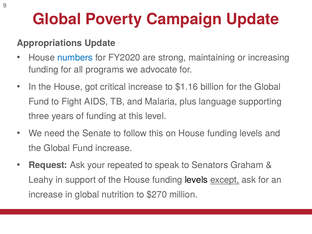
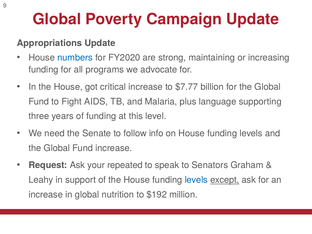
$1.16: $1.16 -> $7.77
follow this: this -> info
levels at (196, 180) colour: black -> blue
$270: $270 -> $192
